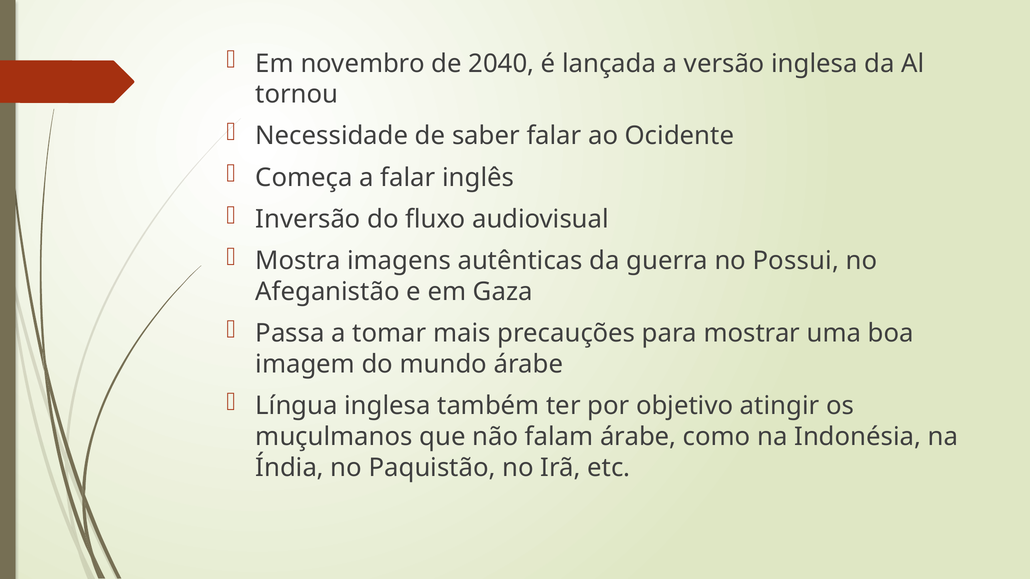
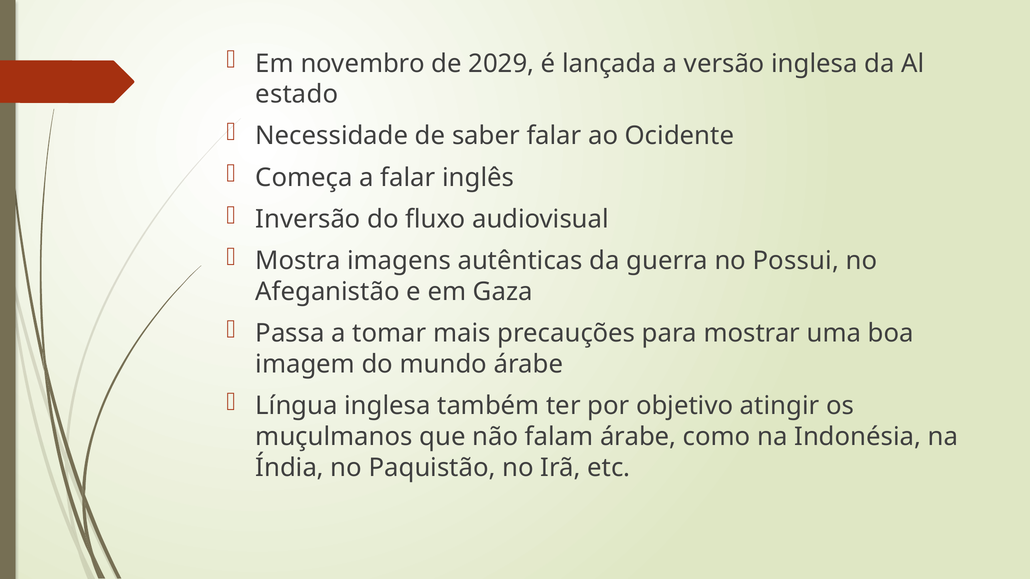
2040: 2040 -> 2029
tornou: tornou -> estado
